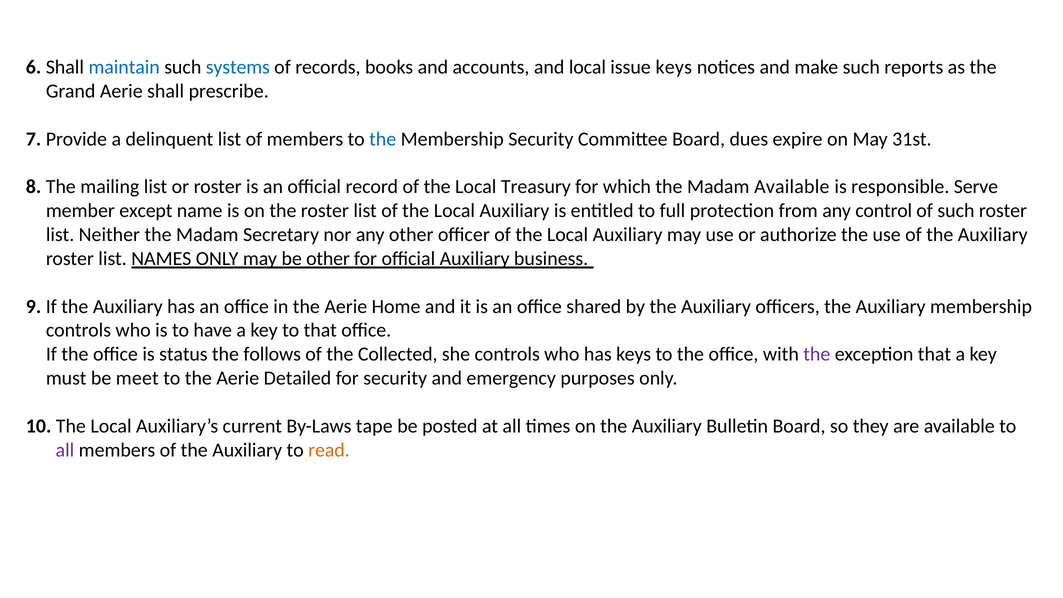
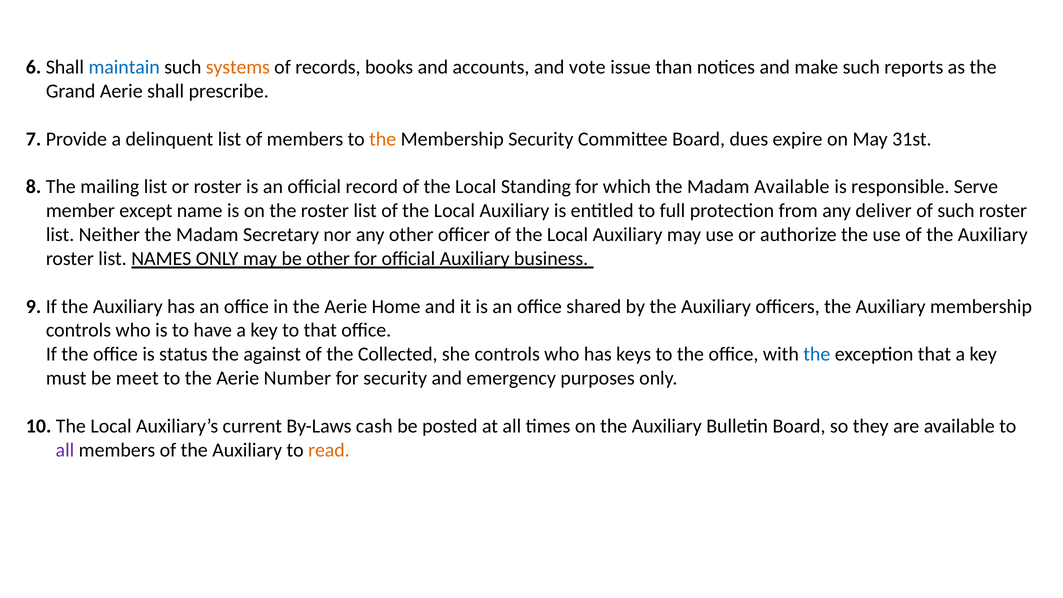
systems colour: blue -> orange
and local: local -> vote
issue keys: keys -> than
the at (383, 139) colour: blue -> orange
Treasury: Treasury -> Standing
control: control -> deliver
follows: follows -> against
the at (817, 354) colour: purple -> blue
Detailed: Detailed -> Number
tape: tape -> cash
